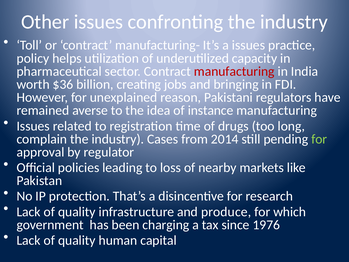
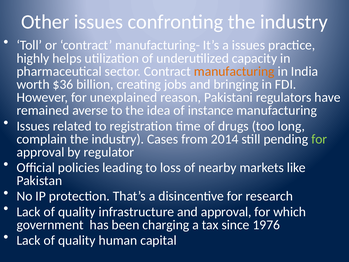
policy: policy -> highly
manufacturing at (234, 71) colour: red -> orange
and produce: produce -> approval
